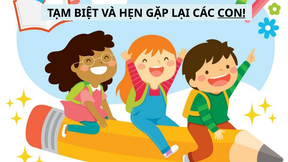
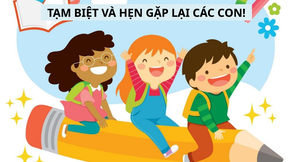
CON underline: present -> none
